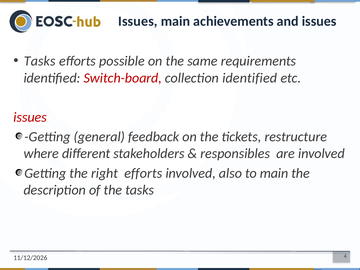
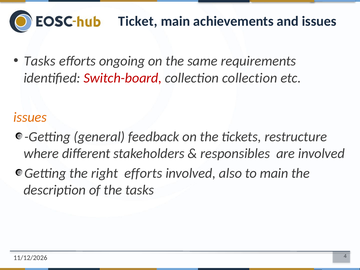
Issues at (138, 21): Issues -> Ticket
possible: possible -> ongoing
collection identified: identified -> collection
issues at (30, 117) colour: red -> orange
